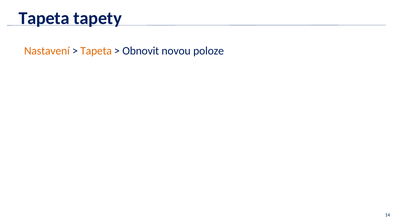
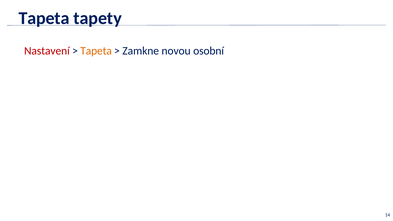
Nastavení colour: orange -> red
Obnovit: Obnovit -> Zamkne
poloze: poloze -> osobní
